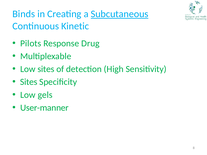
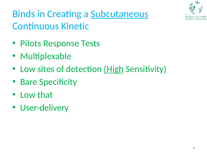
Drug: Drug -> Tests
High underline: none -> present
Sites at (29, 82): Sites -> Bare
gels: gels -> that
User-manner: User-manner -> User-delivery
